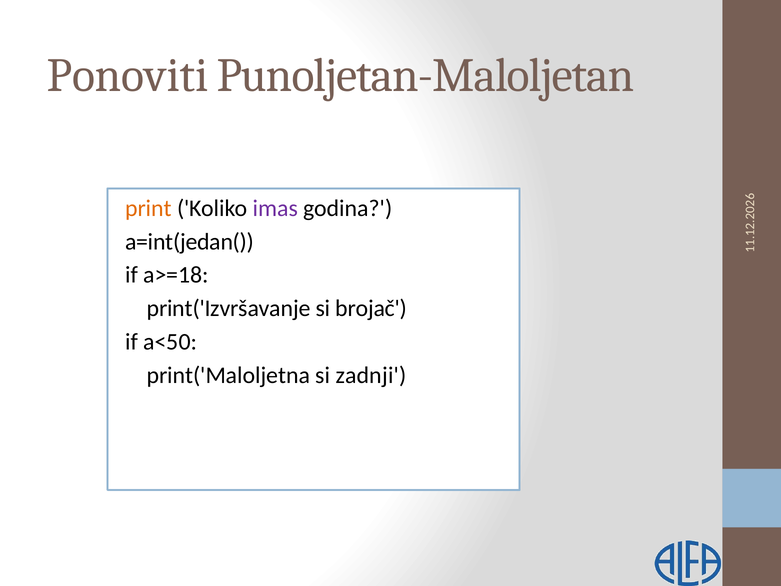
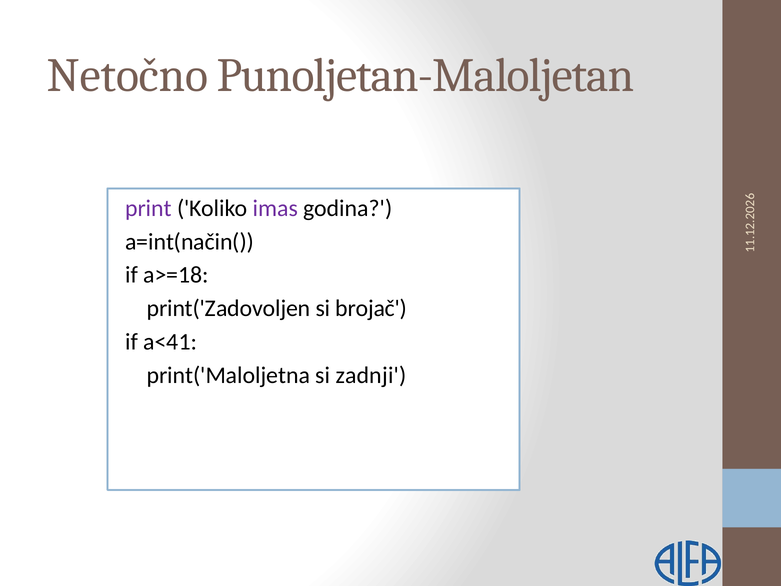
Ponoviti: Ponoviti -> Netočno
print colour: orange -> purple
a=int(jedan(: a=int(jedan( -> a=int(način(
print('Izvršavanje: print('Izvršavanje -> print('Zadovoljen
a<50: a<50 -> a<41
